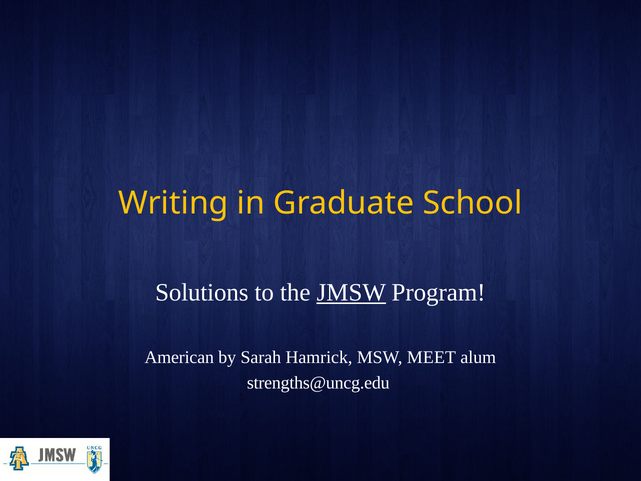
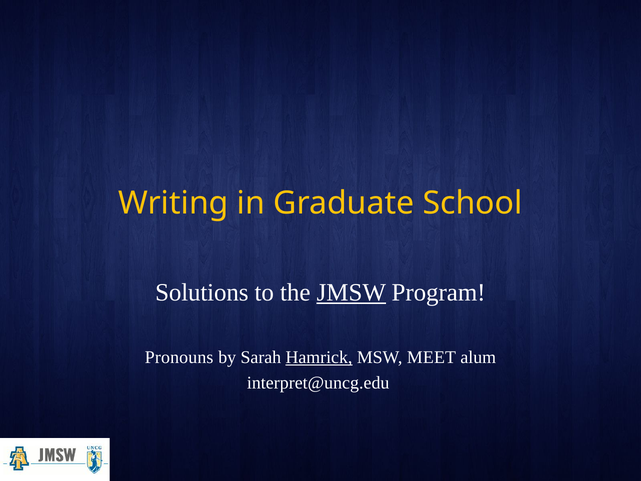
American: American -> Pronouns
Hamrick underline: none -> present
strengths@uncg.edu: strengths@uncg.edu -> interpret@uncg.edu
